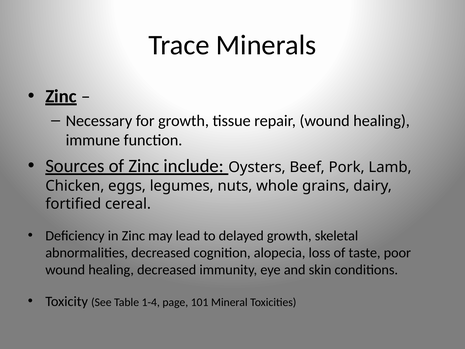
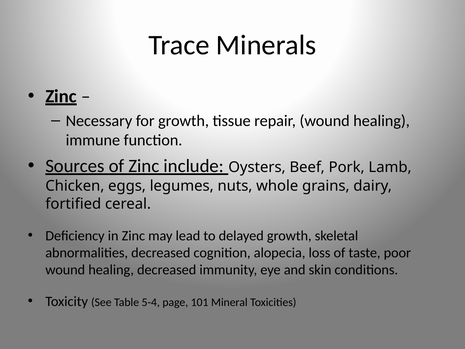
1-4: 1-4 -> 5-4
